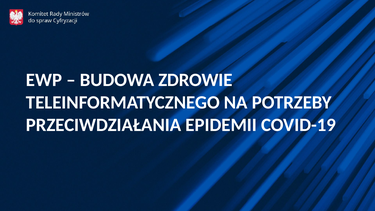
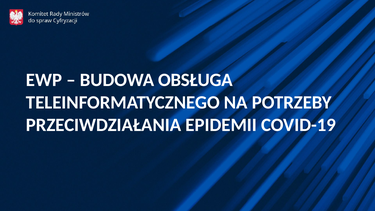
ZDROWIE: ZDROWIE -> OBSŁUGA
